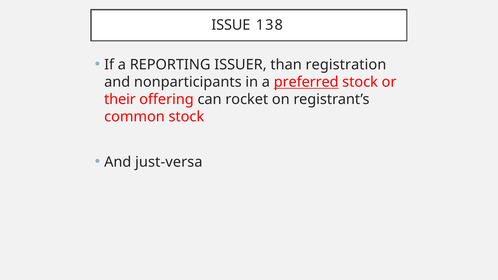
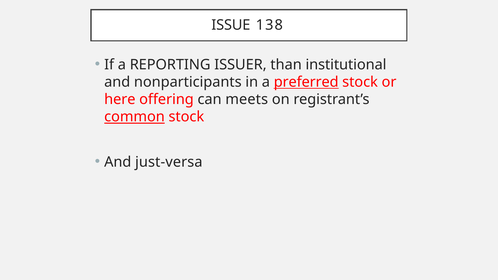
registration: registration -> institutional
their: their -> here
rocket: rocket -> meets
common underline: none -> present
